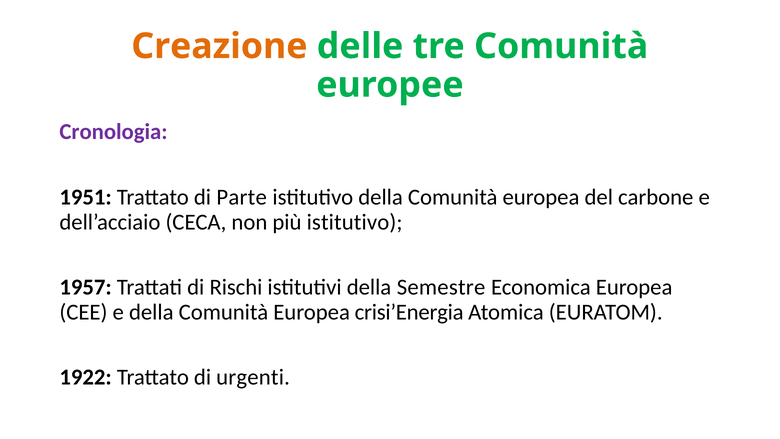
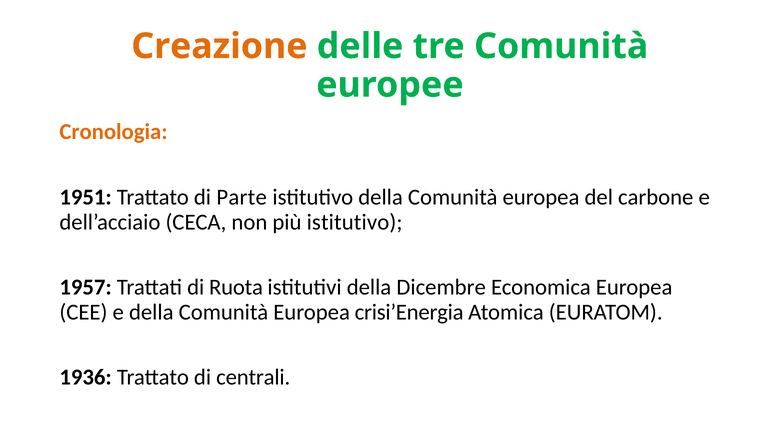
Cronologia colour: purple -> orange
Rischi: Rischi -> Ruota
Semestre: Semestre -> Dicembre
1922: 1922 -> 1936
urgenti: urgenti -> centrali
